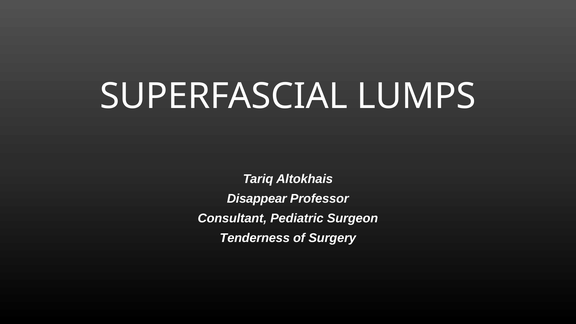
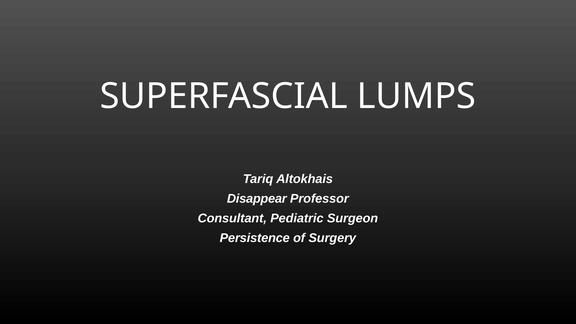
Tenderness: Tenderness -> Persistence
